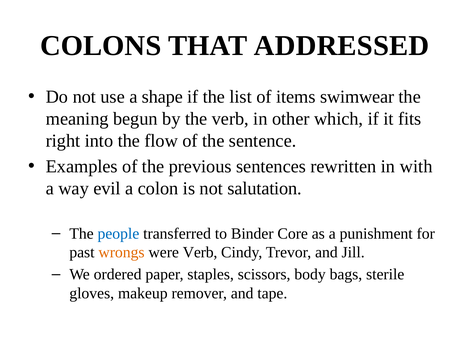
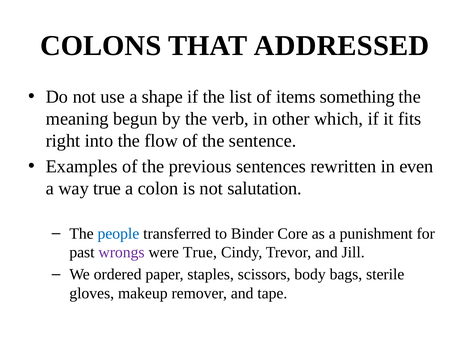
swimwear: swimwear -> something
with: with -> even
way evil: evil -> true
wrongs colour: orange -> purple
were Verb: Verb -> True
